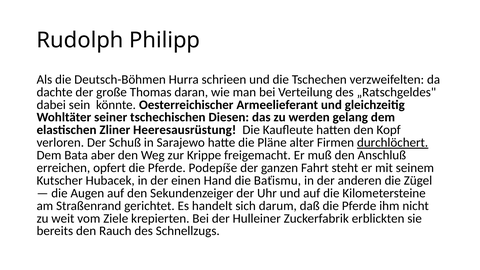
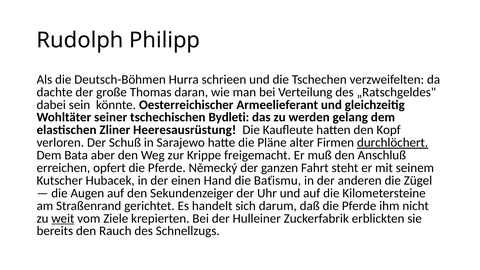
Diesen: Diesen -> Bydleti
Podepíše: Podepíše -> Německý
weit underline: none -> present
